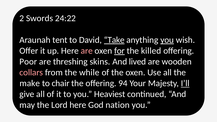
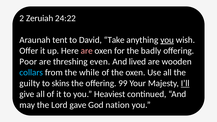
Swords: Swords -> Zeruiah
Take underline: present -> none
for underline: present -> none
killed: killed -> badly
skins: skins -> even
collars colour: pink -> light blue
make: make -> guilty
chair: chair -> skins
94: 94 -> 99
Lord here: here -> gave
